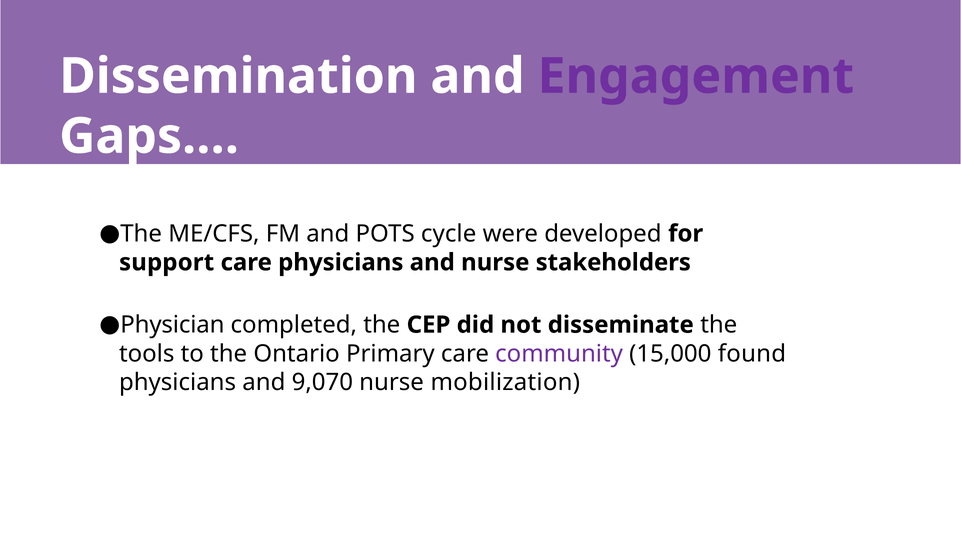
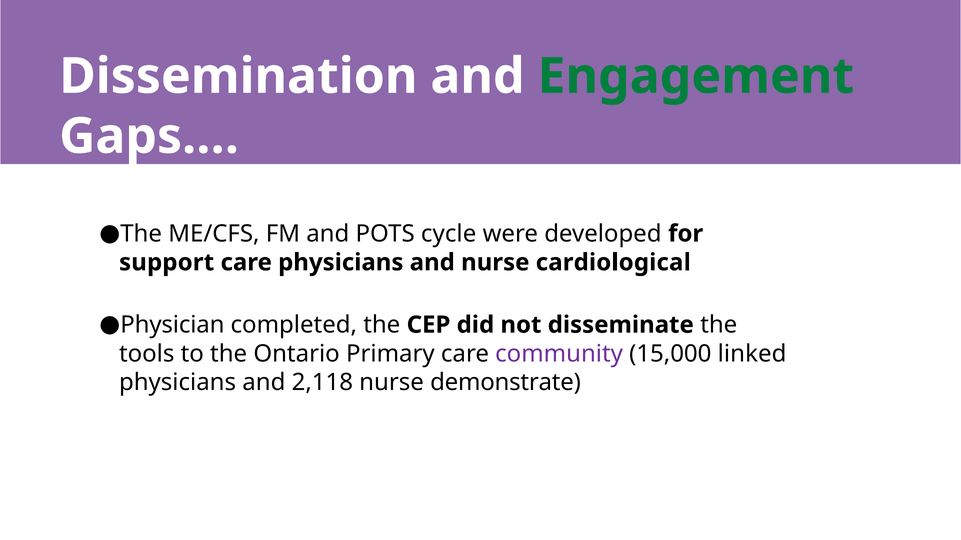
Engagement colour: purple -> green
stakeholders: stakeholders -> cardiological
found: found -> linked
9,070: 9,070 -> 2,118
mobilization: mobilization -> demonstrate
